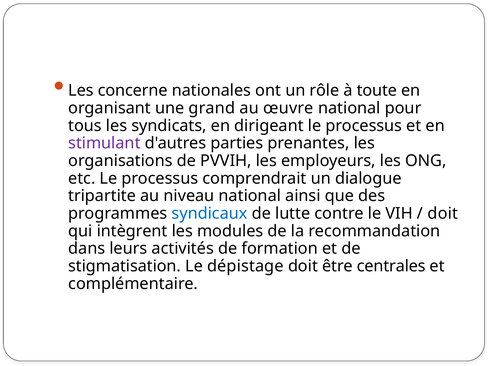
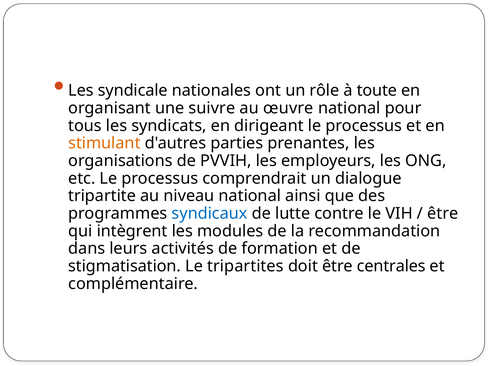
concerne: concerne -> syndicale
grand: grand -> suivre
stimulant colour: purple -> orange
doit at (443, 214): doit -> être
dépistage: dépistage -> tripartites
